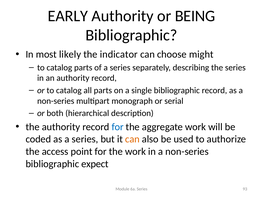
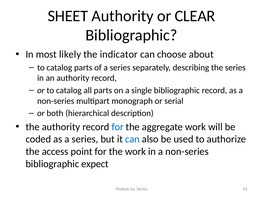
EARLY: EARLY -> SHEET
BEING: BEING -> CLEAR
might: might -> about
can at (132, 139) colour: orange -> blue
